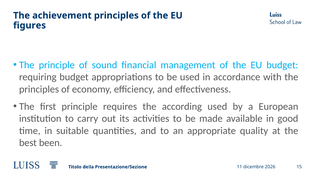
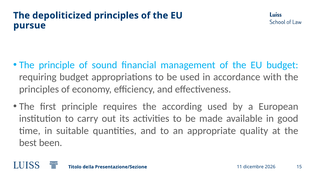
achievement: achievement -> depoliticized
figures: figures -> pursue
